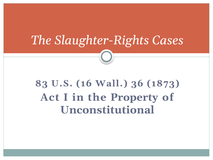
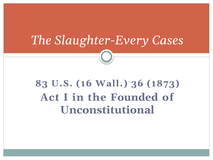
Slaughter-Rights: Slaughter-Rights -> Slaughter-Every
Property: Property -> Founded
